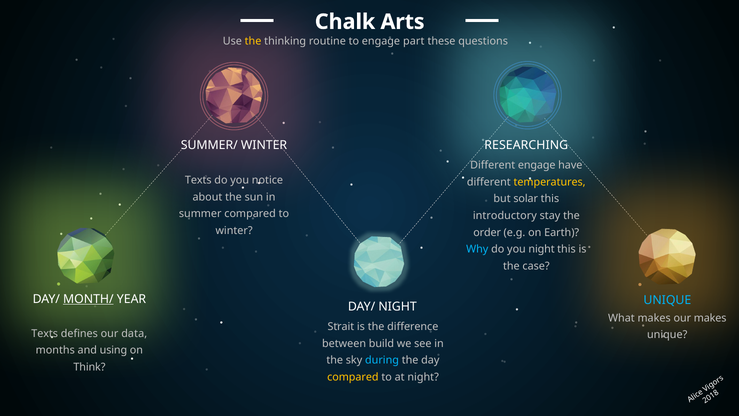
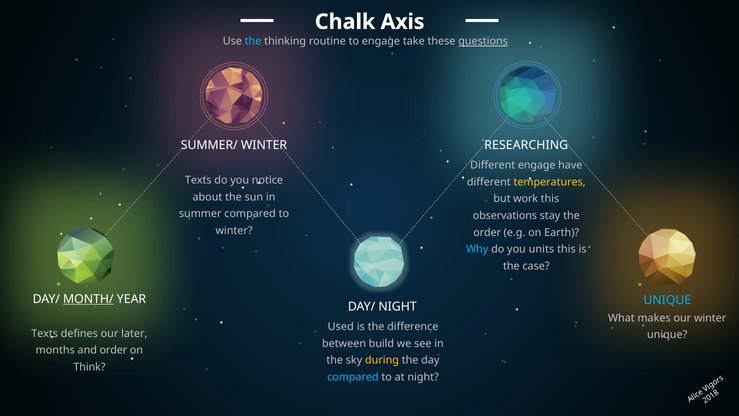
Arts: Arts -> Axis
the at (253, 41) colour: yellow -> light blue
part: part -> take
questions underline: none -> present
solar: solar -> work
introductory: introductory -> observations
you night: night -> units
our makes: makes -> winter
Strait: Strait -> Used
data: data -> later
and using: using -> order
during colour: light blue -> yellow
compared at (353, 377) colour: yellow -> light blue
